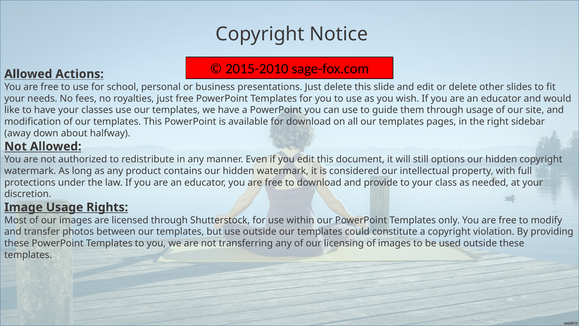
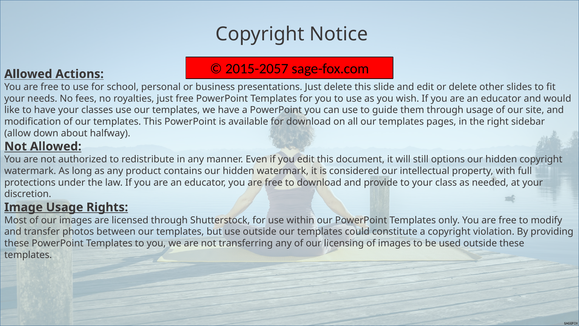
2015-2010: 2015-2010 -> 2015-2057
away: away -> allow
